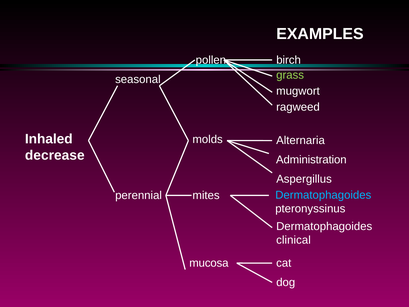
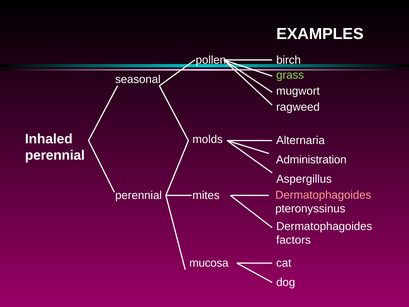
decrease at (55, 155): decrease -> perennial
Dermatophagoides at (323, 195) colour: light blue -> pink
clinical: clinical -> factors
